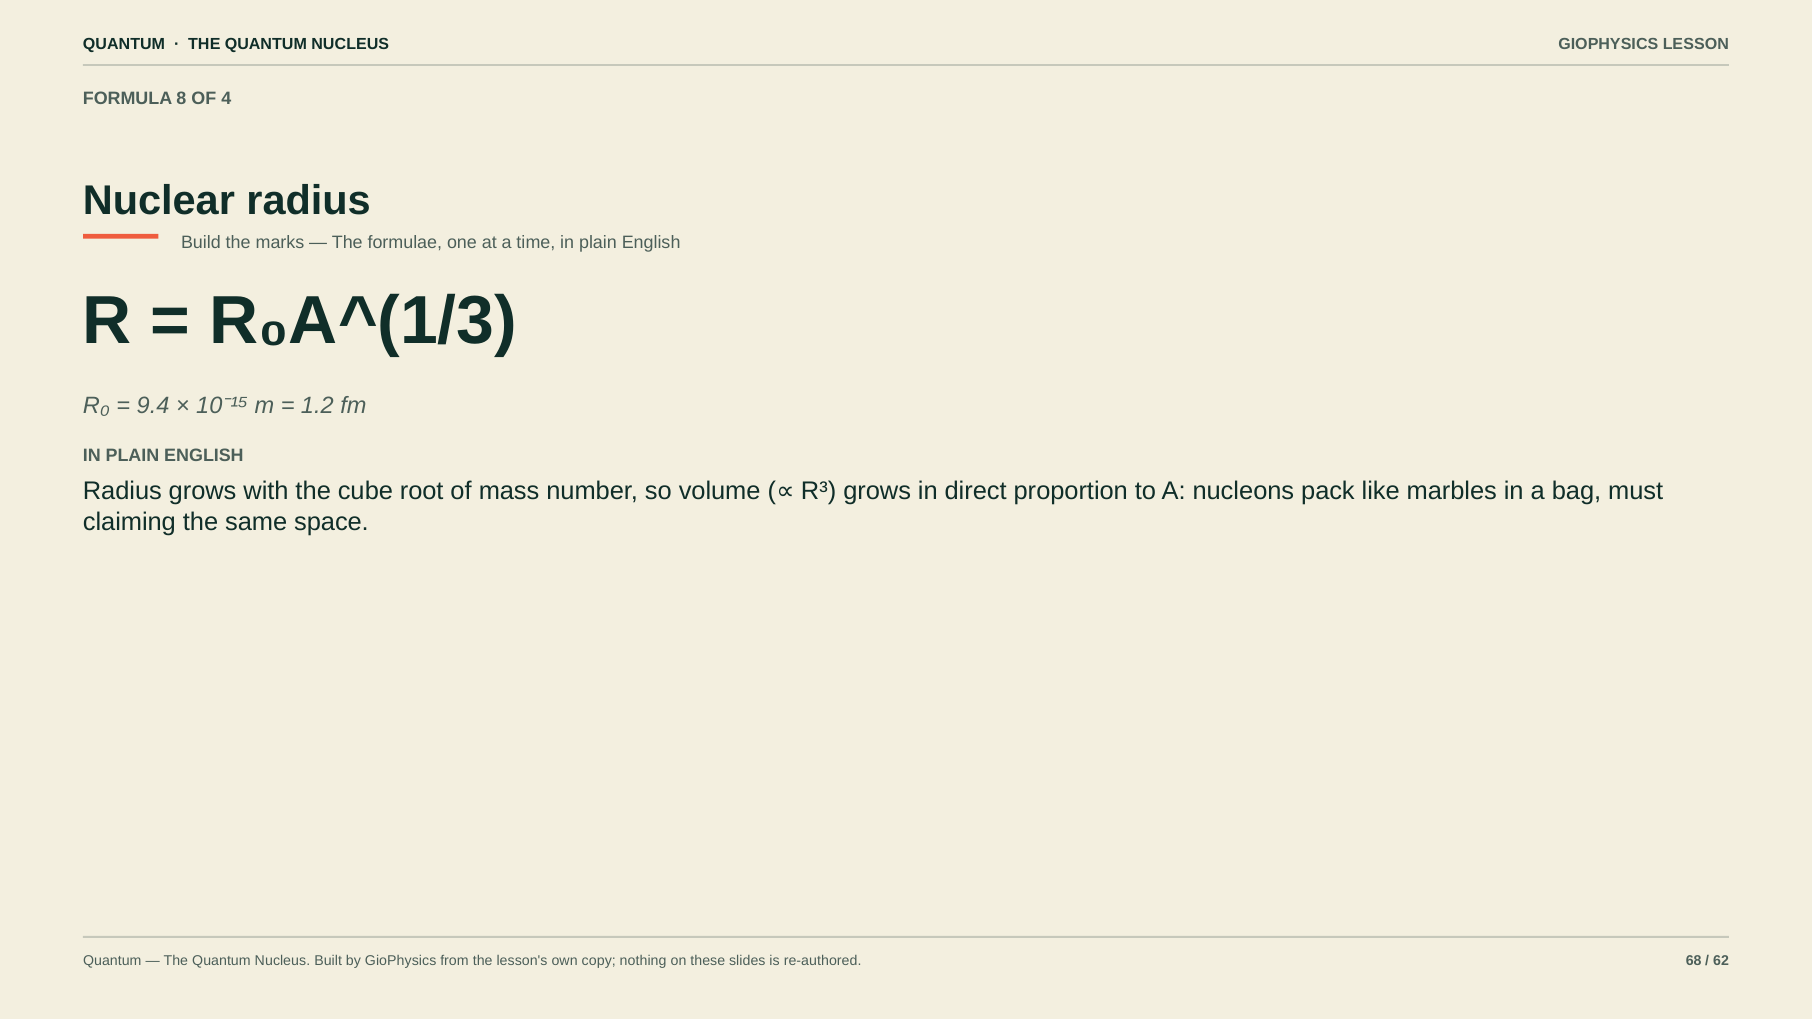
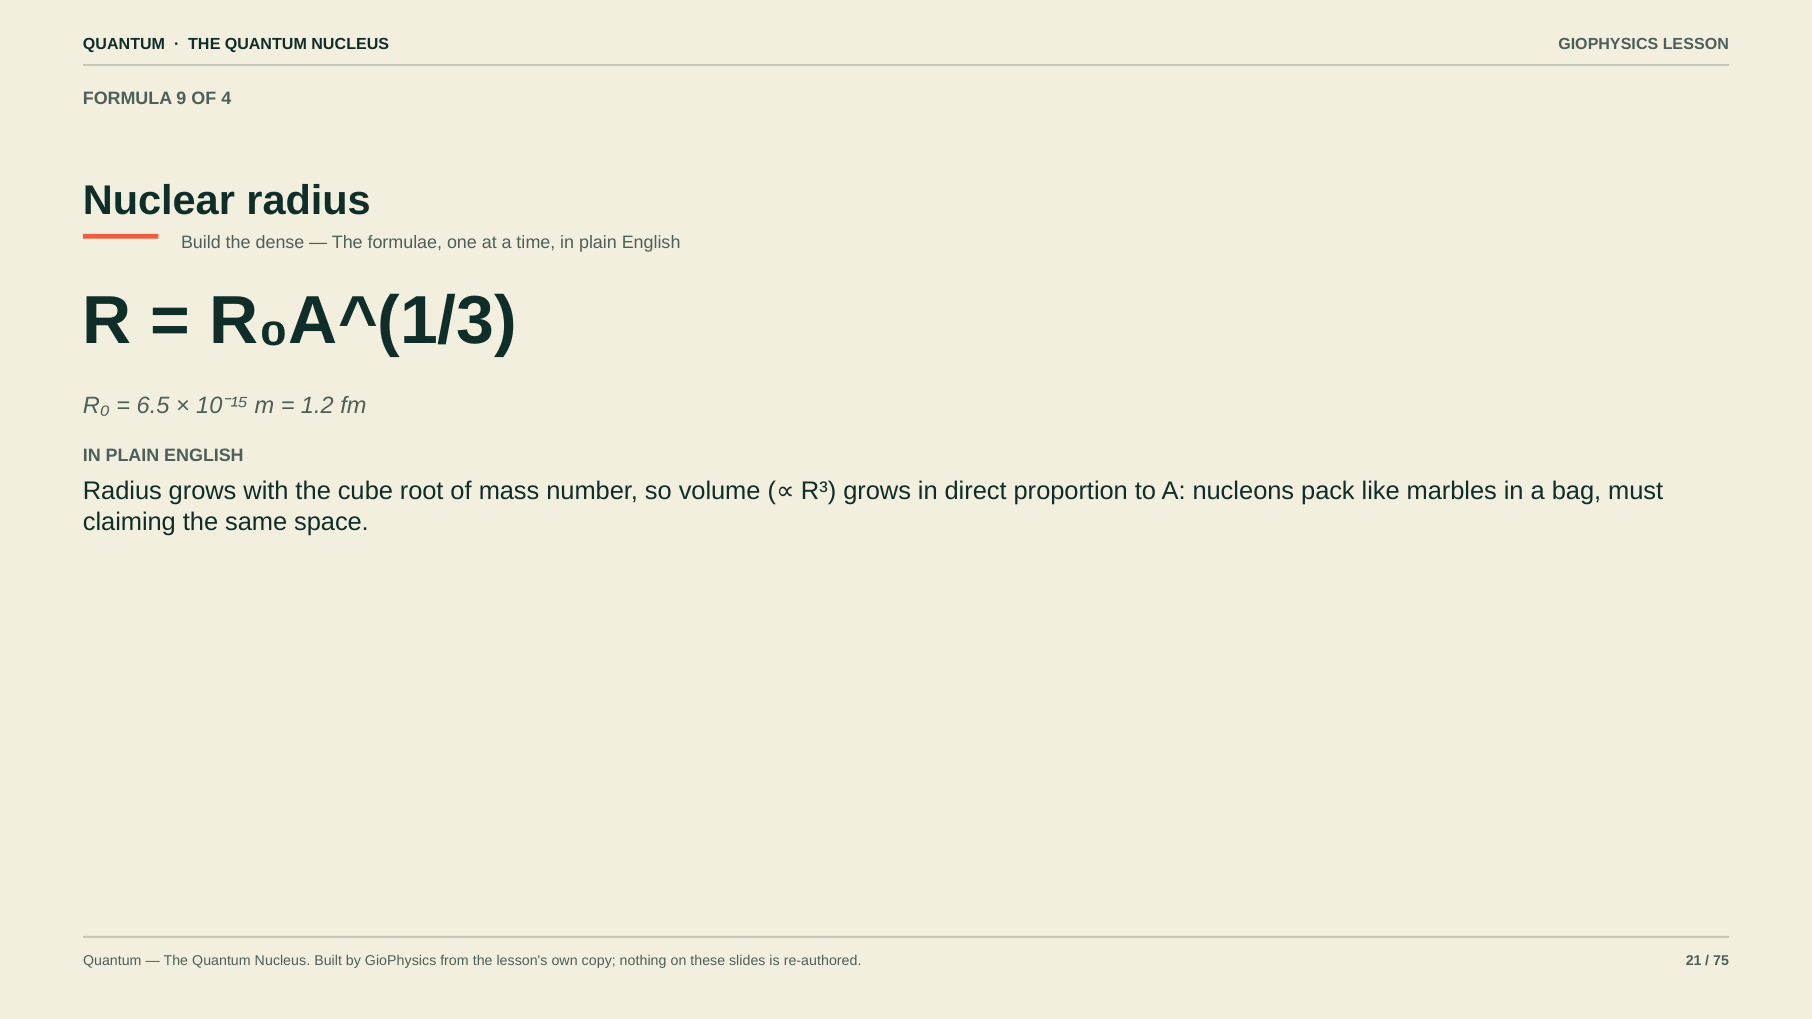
8: 8 -> 9
marks: marks -> dense
9.4: 9.4 -> 6.5
68: 68 -> 21
62: 62 -> 75
